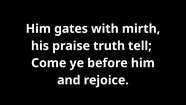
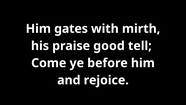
truth: truth -> good
